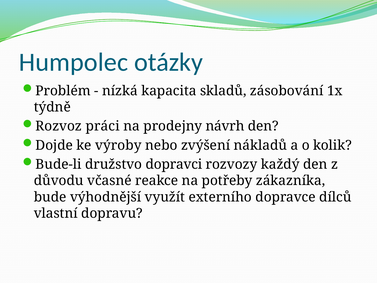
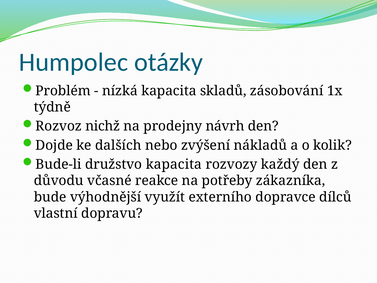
práci: práci -> nichž
výroby: výroby -> dalších
družstvo dopravci: dopravci -> kapacita
